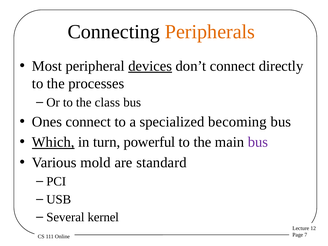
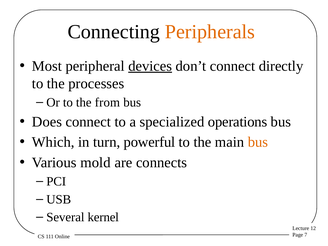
class: class -> from
Ones: Ones -> Does
becoming: becoming -> operations
Which underline: present -> none
bus at (258, 142) colour: purple -> orange
standard: standard -> connects
